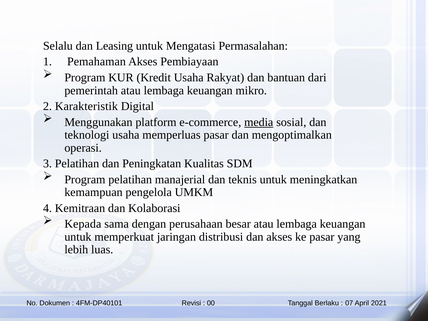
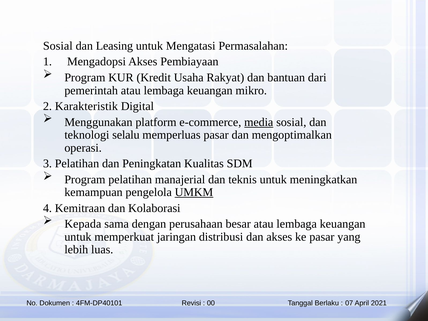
Selalu at (58, 46): Selalu -> Sosial
Pemahaman: Pemahaman -> Mengadopsi
teknologi usaha: usaha -> selalu
UMKM underline: none -> present
